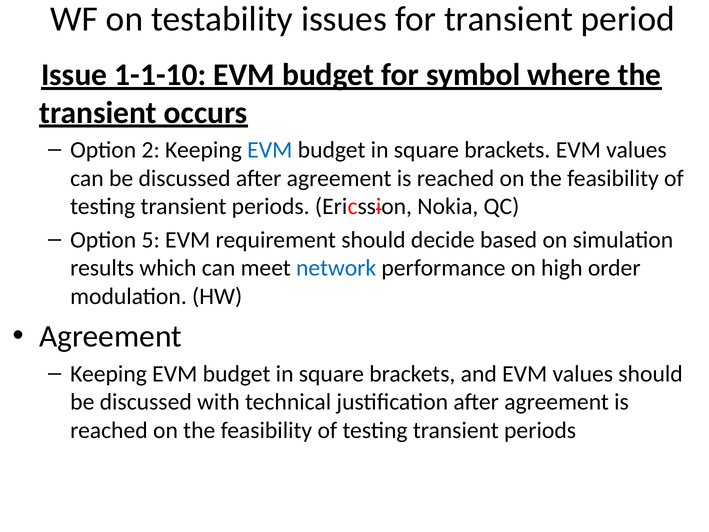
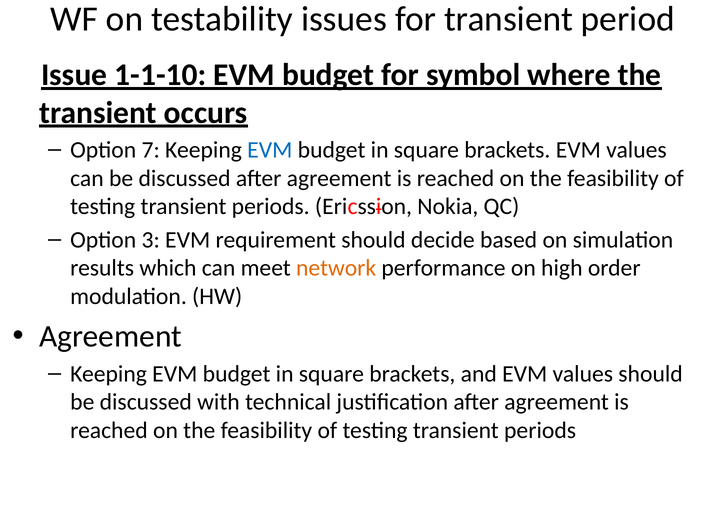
2: 2 -> 7
5: 5 -> 3
network colour: blue -> orange
